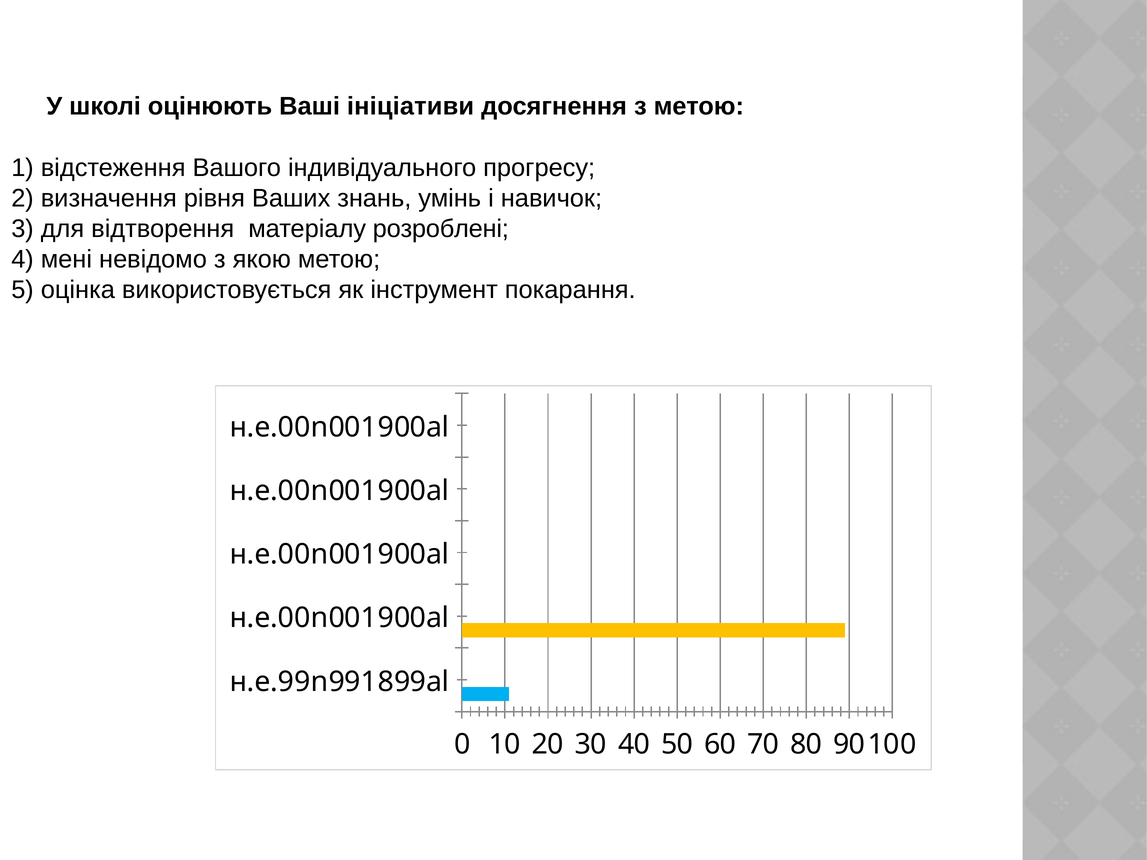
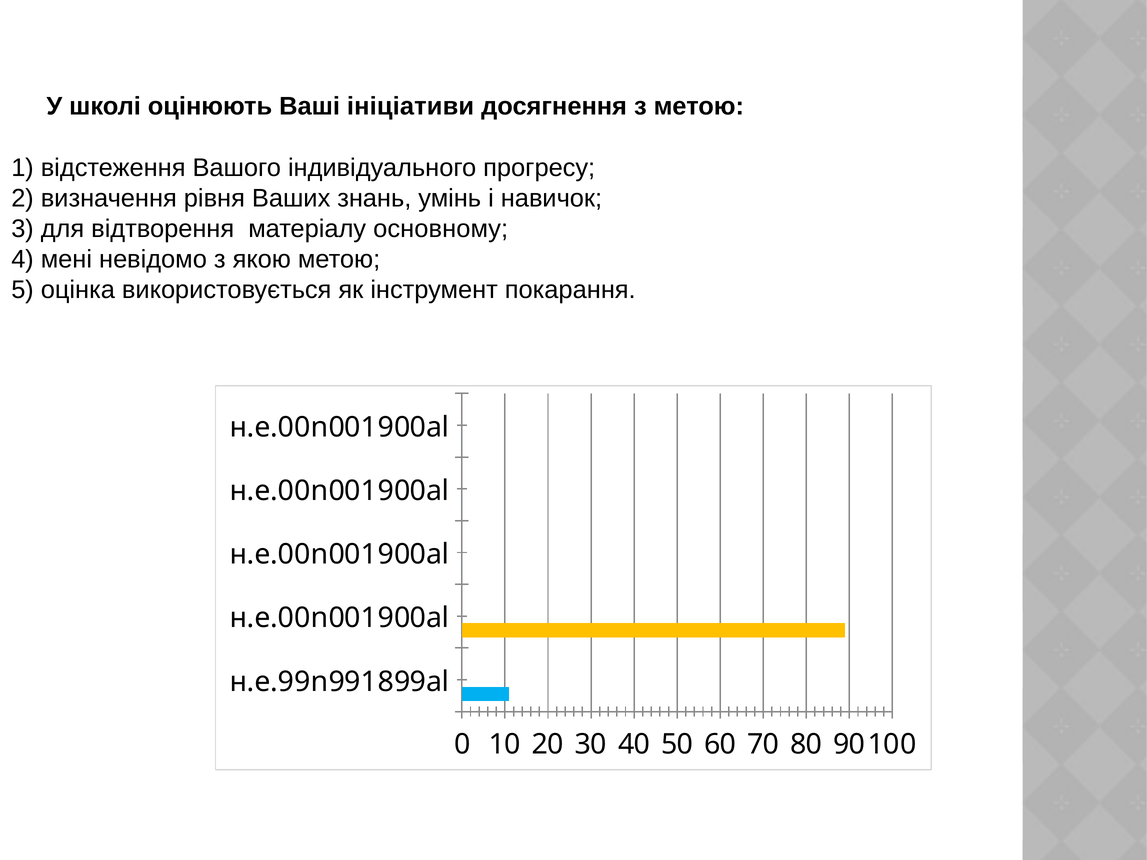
розроблені: розроблені -> основному
